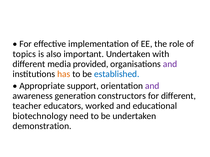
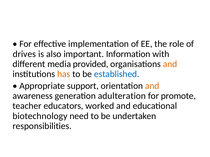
topics: topics -> drives
important Undertaken: Undertaken -> Information
and at (170, 64) colour: purple -> orange
and at (152, 86) colour: purple -> orange
constructors: constructors -> adulteration
for different: different -> promote
demonstration: demonstration -> responsibilities
